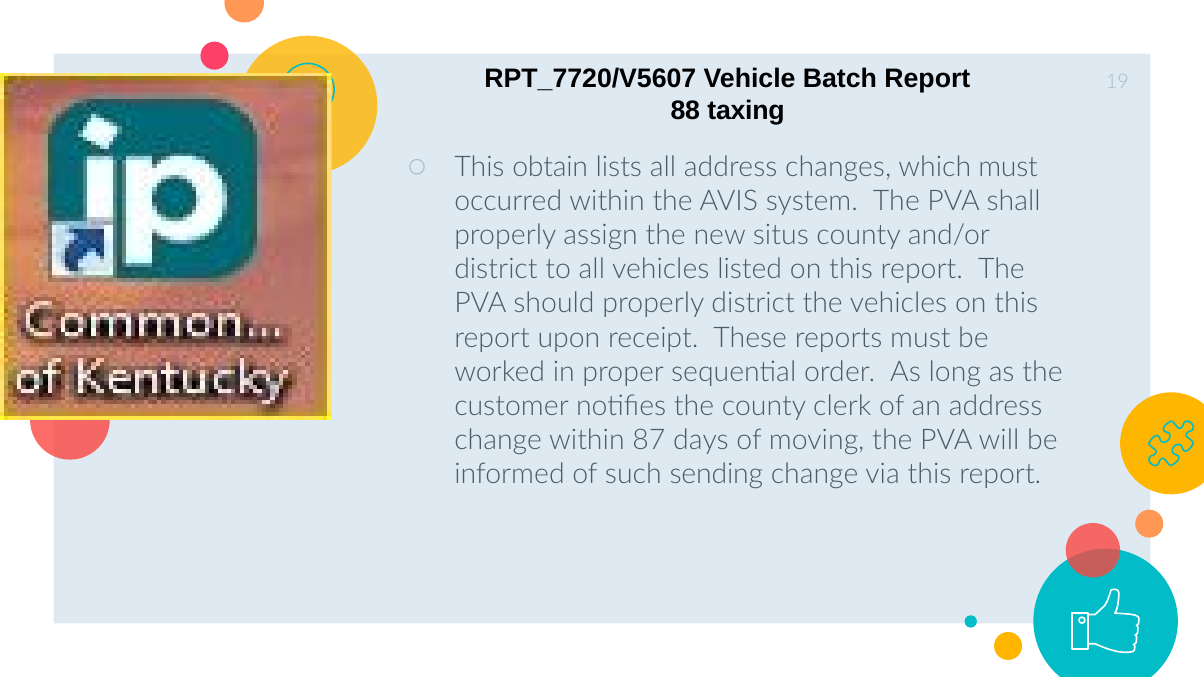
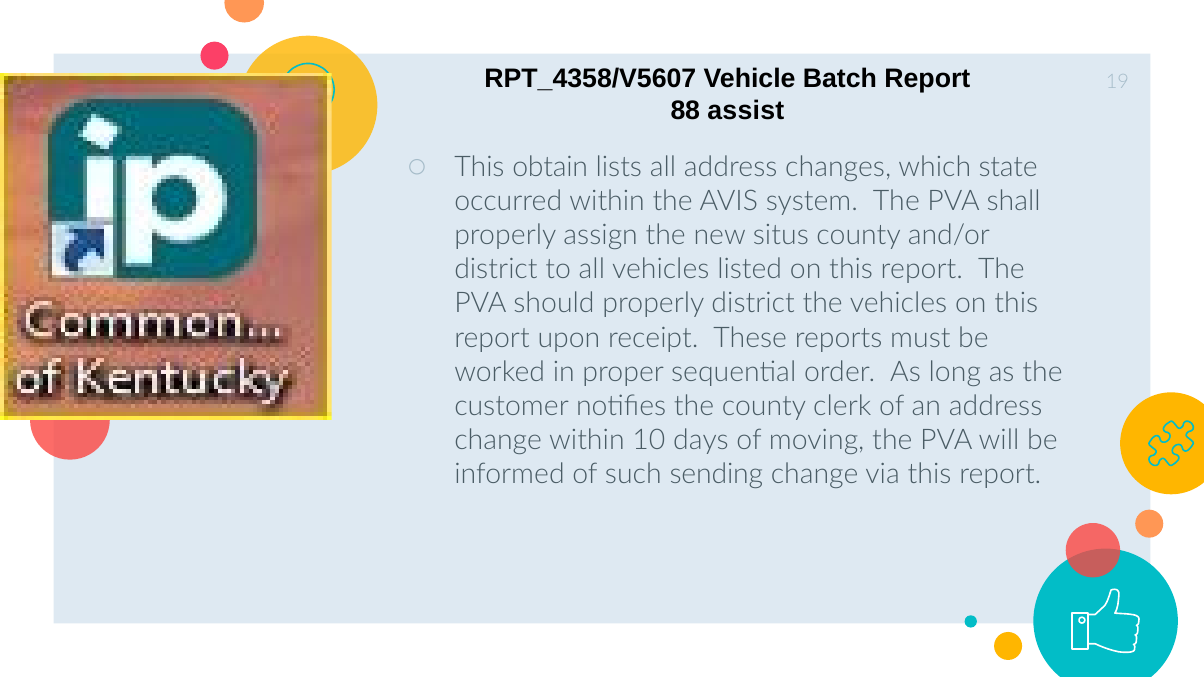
RPT_7720/V5607: RPT_7720/V5607 -> RPT_4358/V5607
taxing: taxing -> assist
which must: must -> state
87: 87 -> 10
